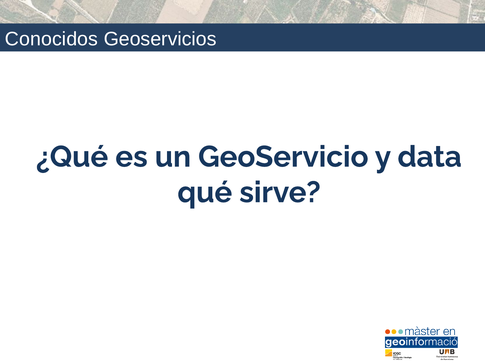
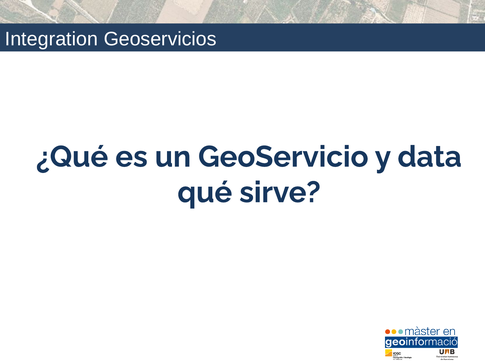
Conocidos: Conocidos -> Integration
